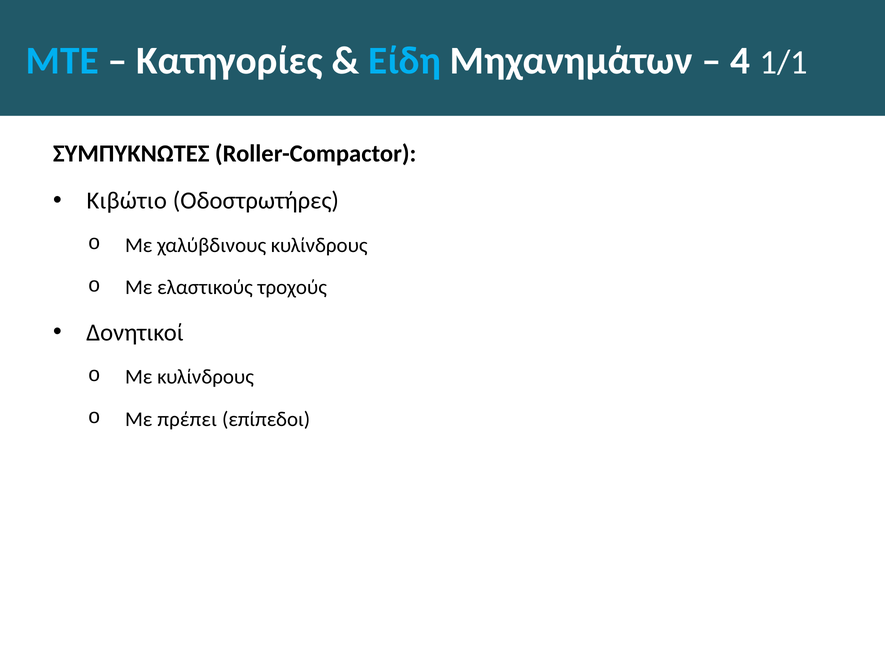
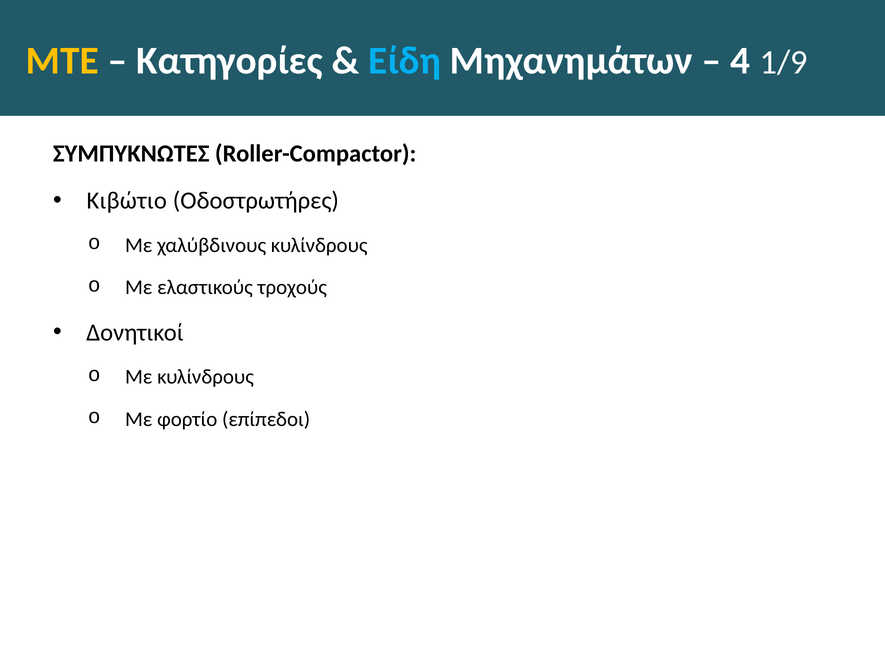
ΜΤΕ colour: light blue -> yellow
1/1: 1/1 -> 1/9
πρέπει: πρέπει -> φορτίο
